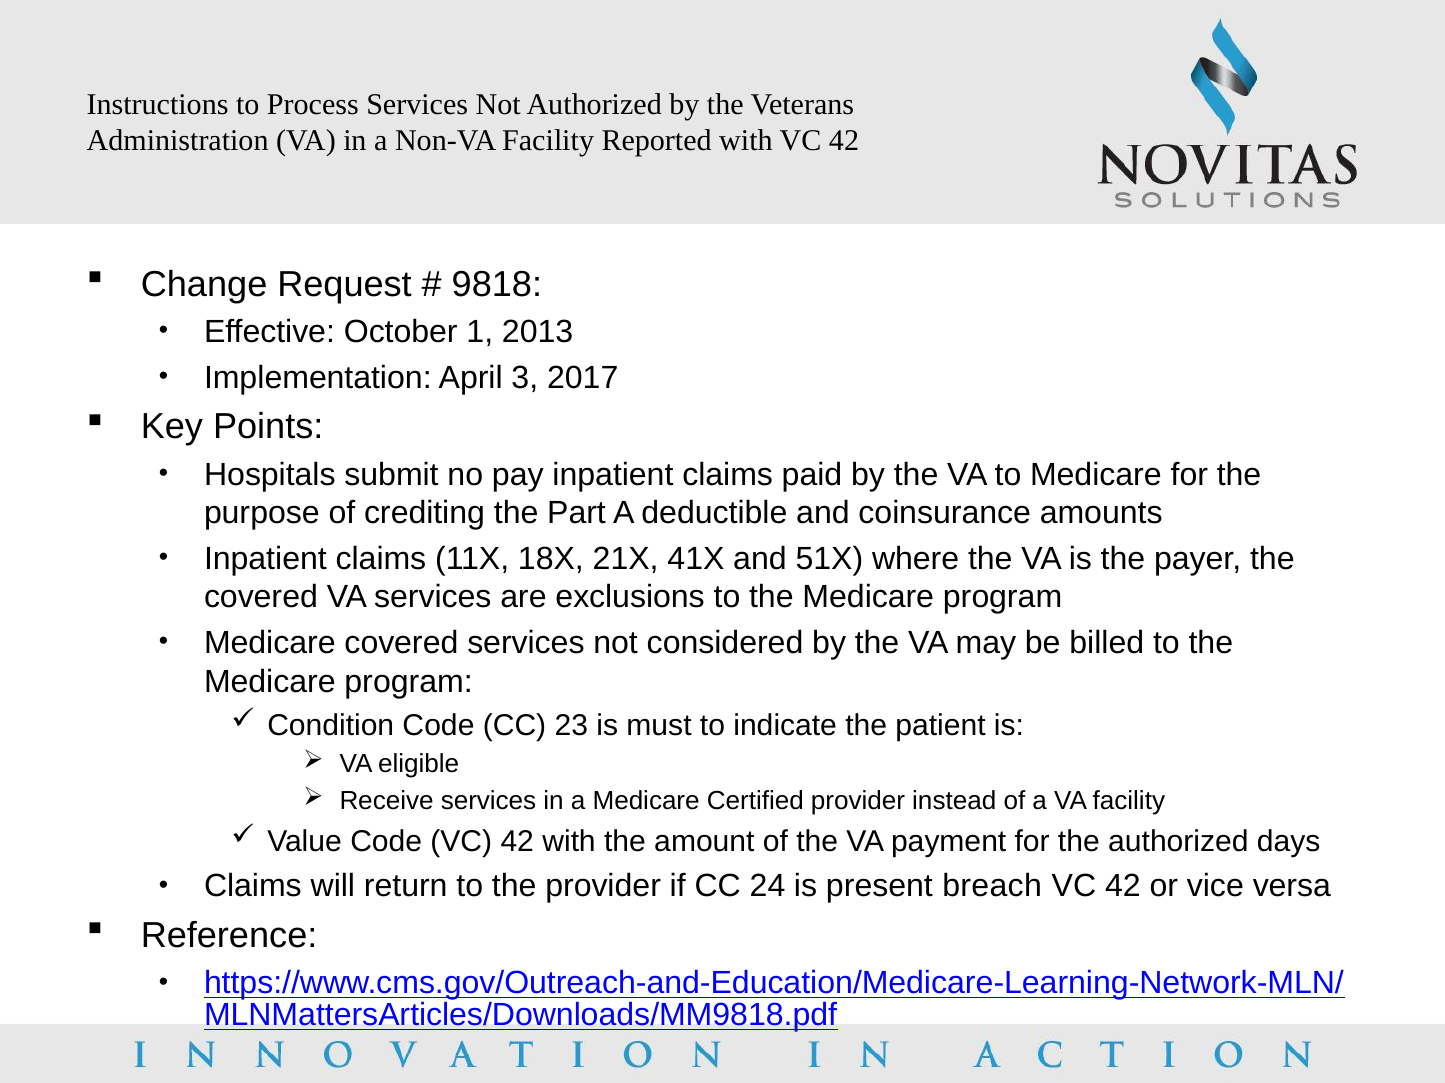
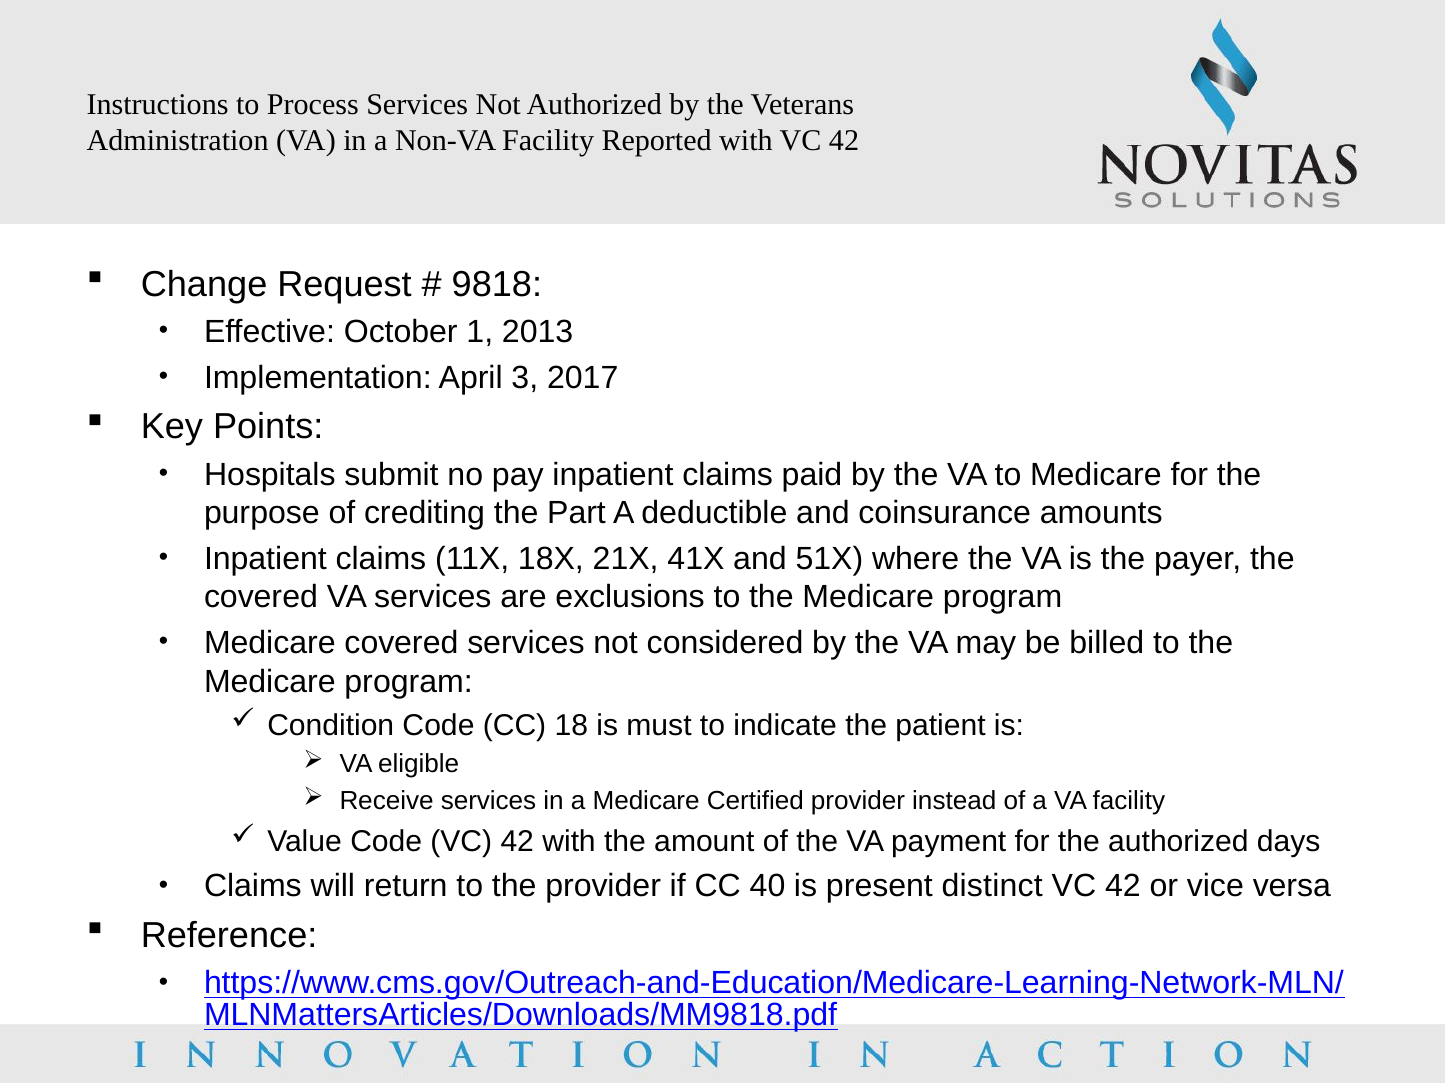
23: 23 -> 18
24: 24 -> 40
breach: breach -> distinct
